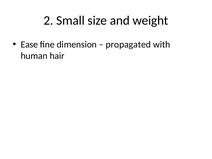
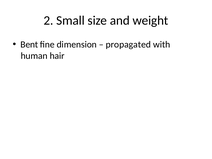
Ease: Ease -> Bent
